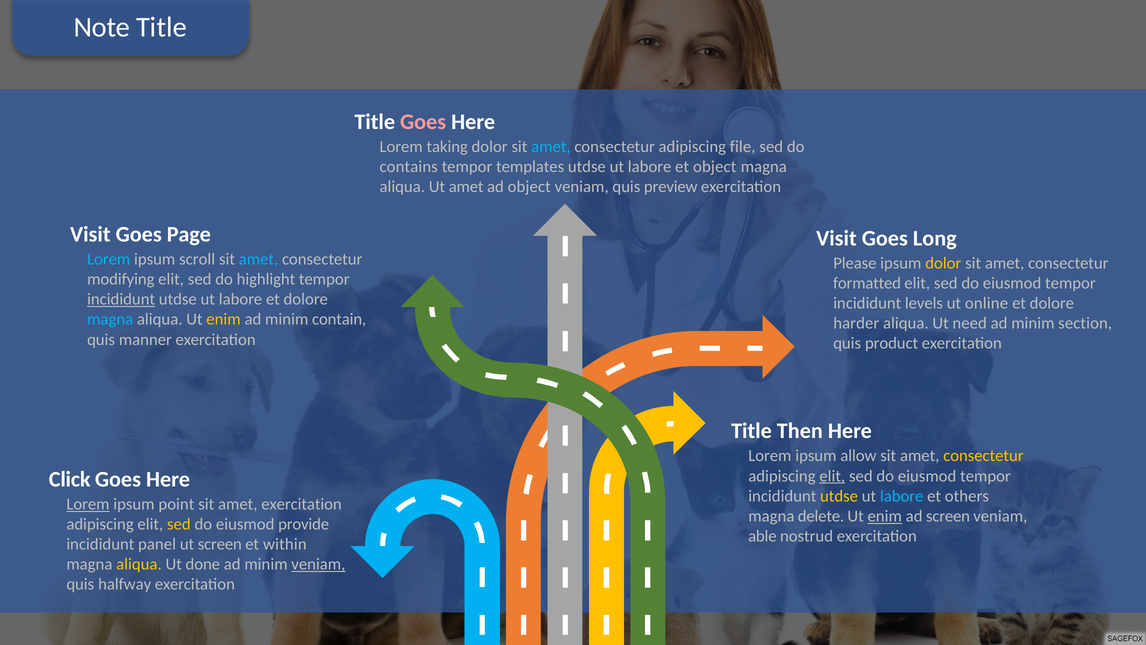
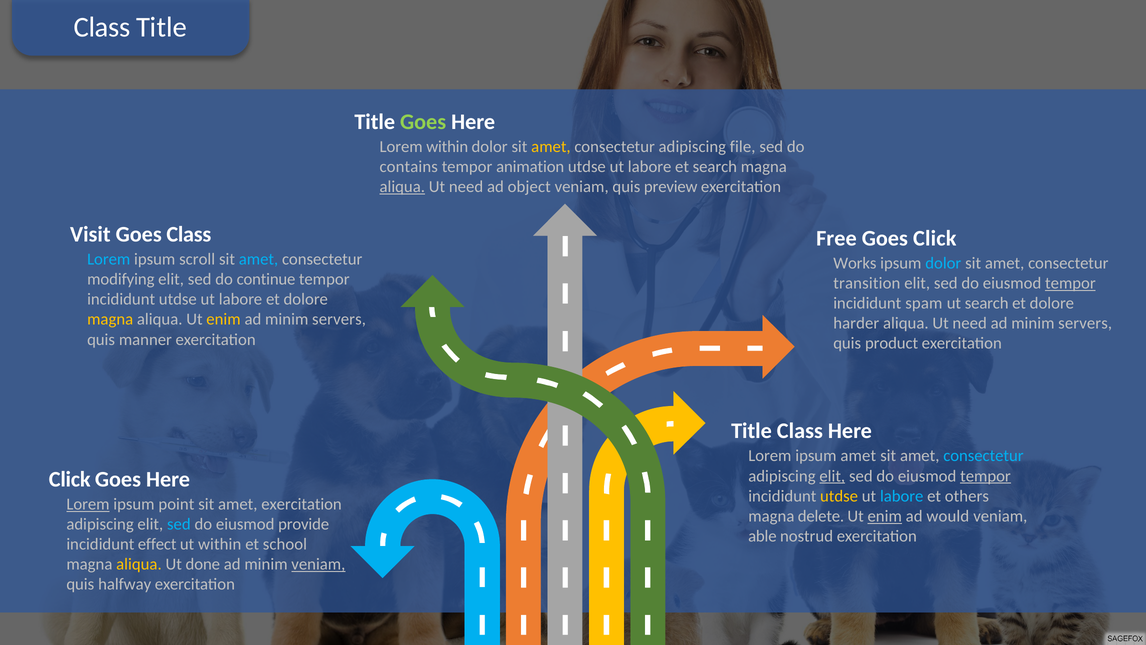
Note at (102, 27): Note -> Class
Goes at (423, 122) colour: pink -> light green
Lorem taking: taking -> within
amet at (551, 147) colour: light blue -> yellow
templates: templates -> animation
et object: object -> search
aliqua at (402, 187) underline: none -> present
amet at (466, 187): amet -> need
Goes Page: Page -> Class
Visit at (836, 238): Visit -> Free
Goes Long: Long -> Click
Please: Please -> Works
dolor at (943, 263) colour: yellow -> light blue
highlight: highlight -> continue
formatted: formatted -> transition
tempor at (1070, 283) underline: none -> present
incididunt at (121, 299) underline: present -> none
levels: levels -> spam
ut online: online -> search
magna at (110, 319) colour: light blue -> yellow
contain at (339, 319): contain -> servers
section at (1085, 323): section -> servers
Title Then: Then -> Class
ipsum allow: allow -> amet
consectetur at (983, 456) colour: yellow -> light blue
tempor at (985, 476) underline: none -> present
ad screen: screen -> would
sed at (179, 524) colour: yellow -> light blue
panel: panel -> effect
ut screen: screen -> within
within: within -> school
